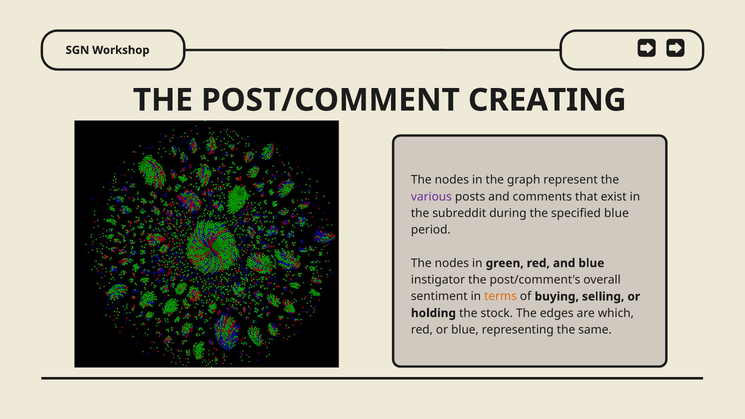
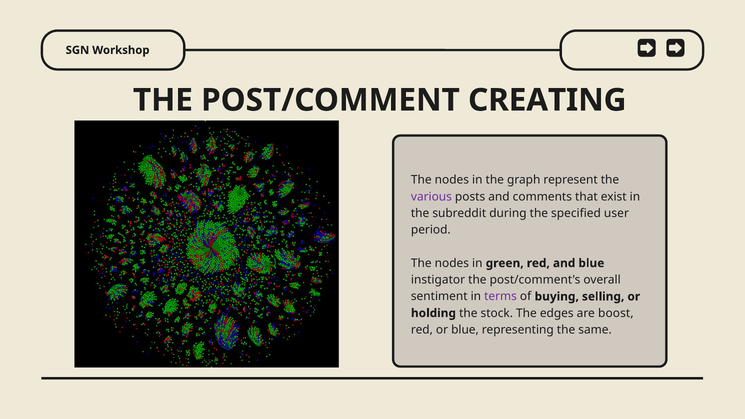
specified blue: blue -> user
terms colour: orange -> purple
which: which -> boost
